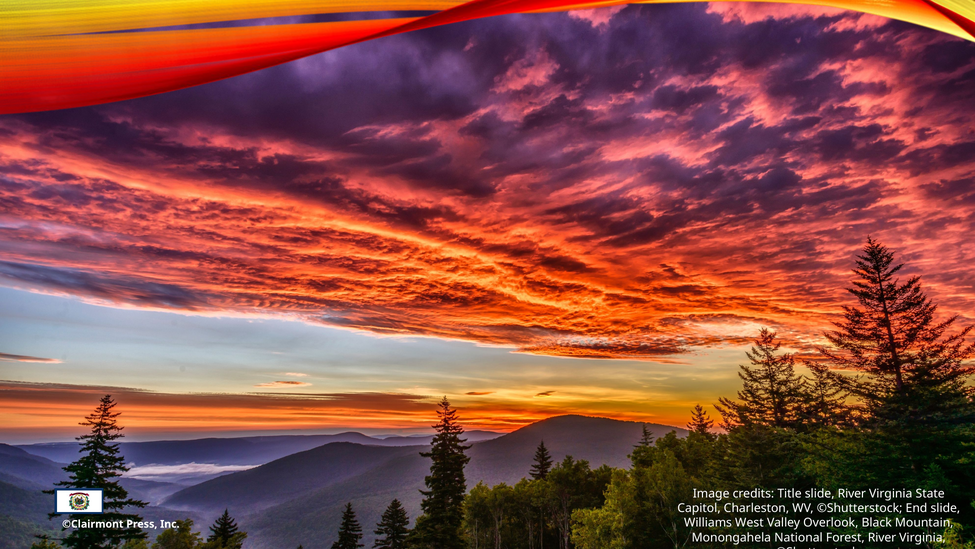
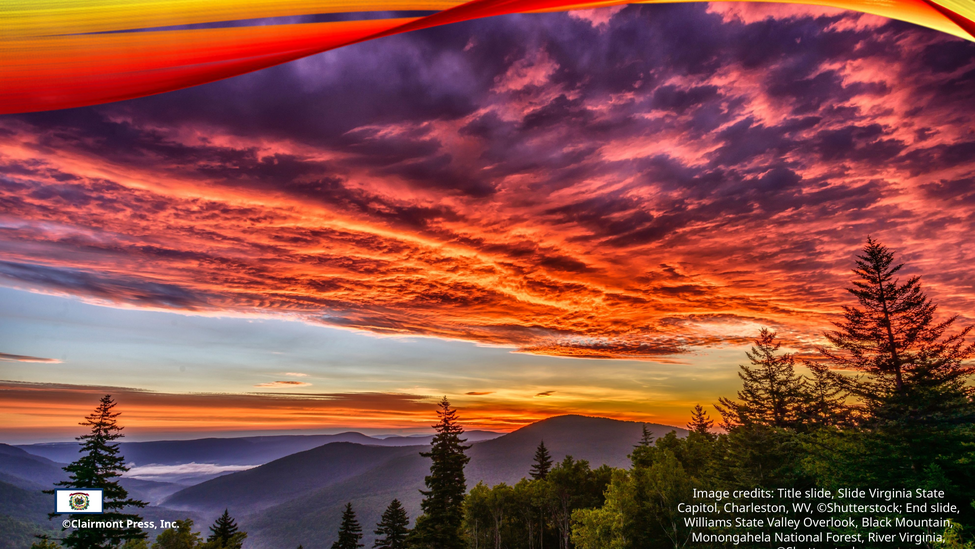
slide River: River -> Slide
Williams West: West -> State
